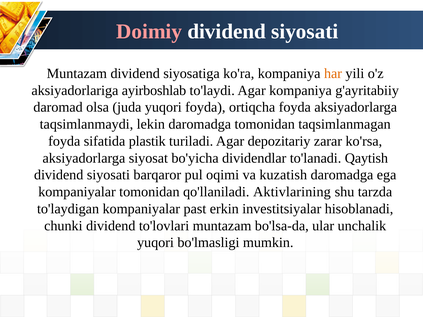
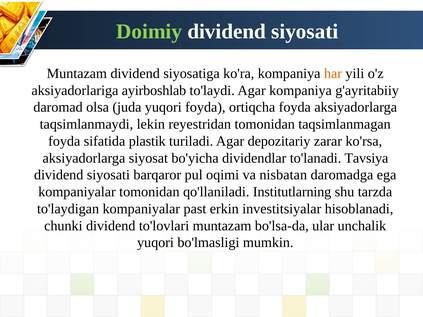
Doimiy colour: pink -> light green
lekin daromadga: daromadga -> reyestridan
Qaytish: Qaytish -> Tavsiya
kuzatish: kuzatish -> nisbatan
Aktivlarining: Aktivlarining -> Institutlarning
